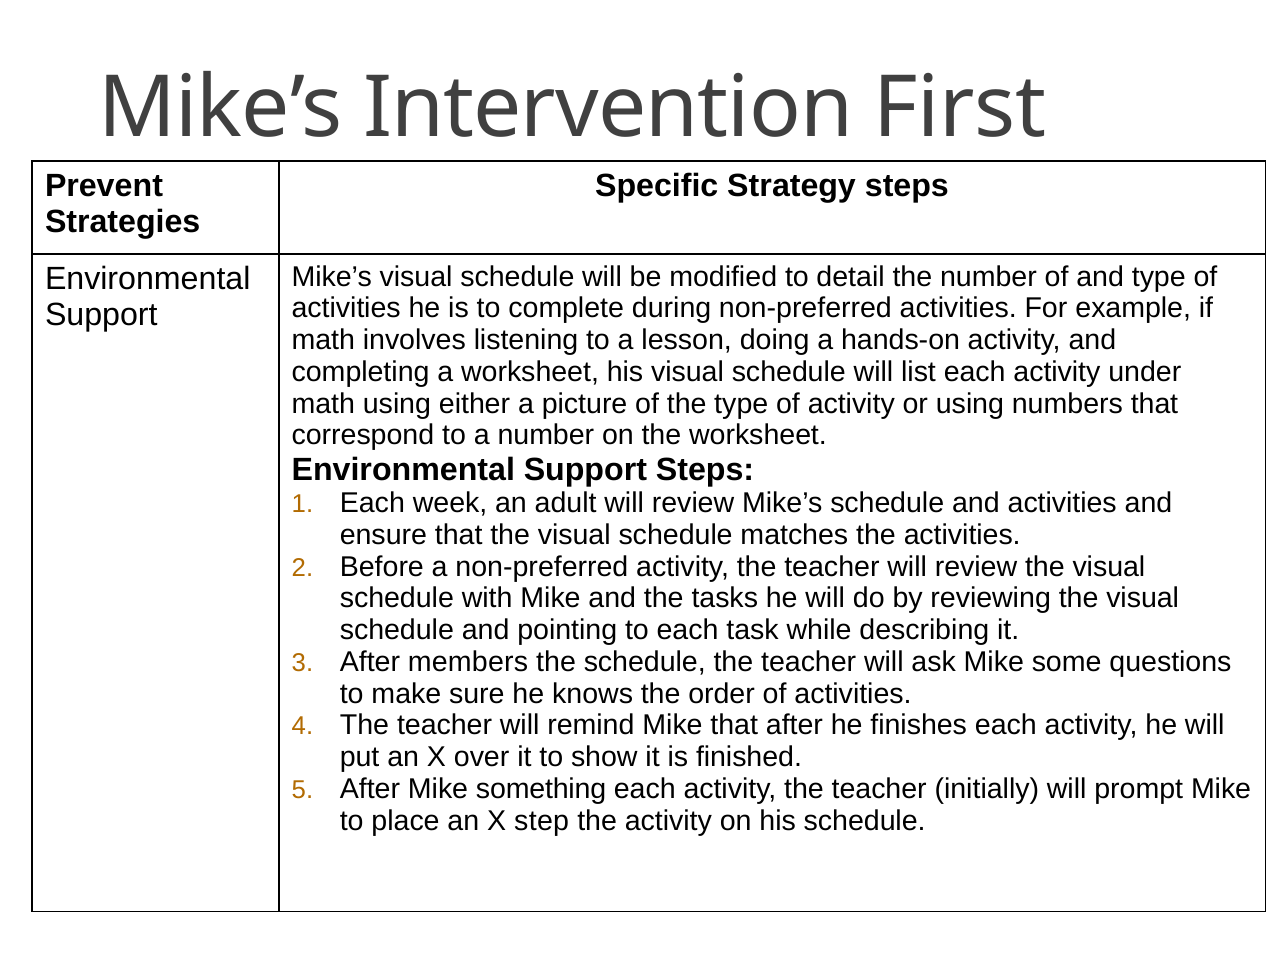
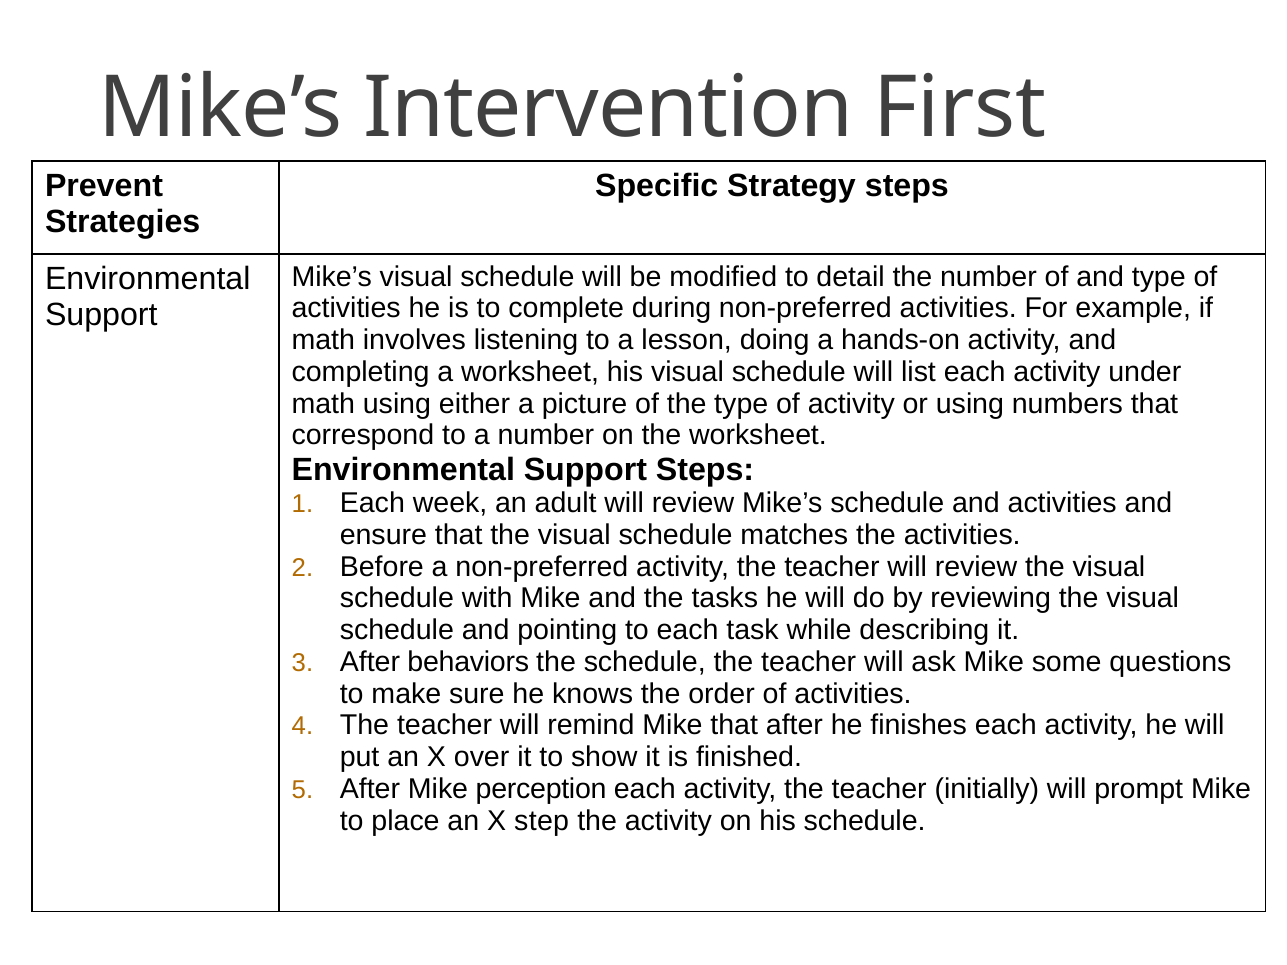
members: members -> behaviors
something: something -> perception
